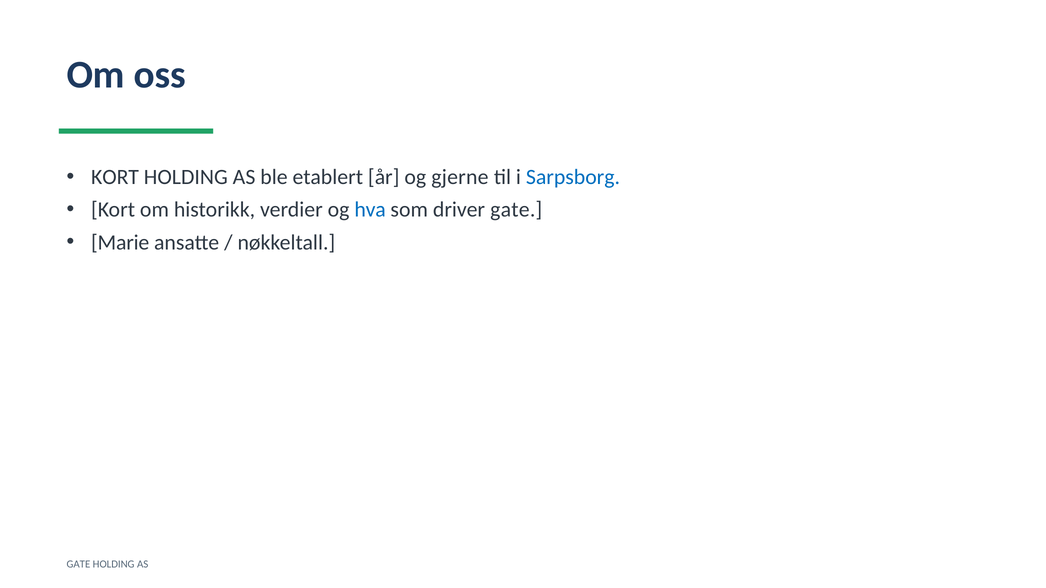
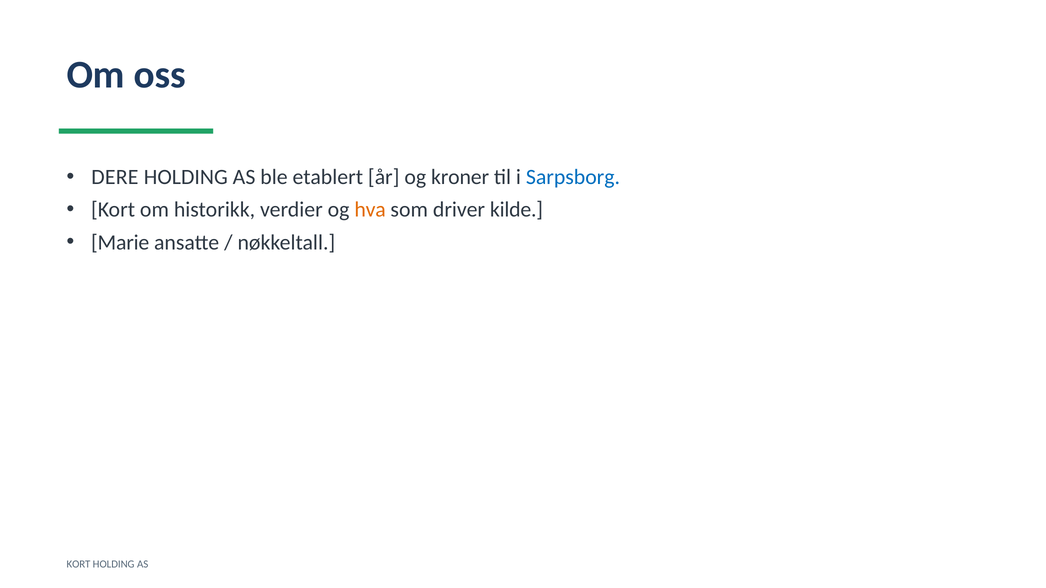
KORT at (115, 177): KORT -> DERE
gjerne: gjerne -> kroner
hva colour: blue -> orange
driver gate: gate -> kilde
GATE at (78, 565): GATE -> KORT
